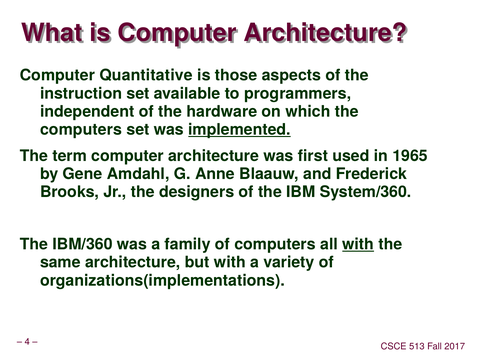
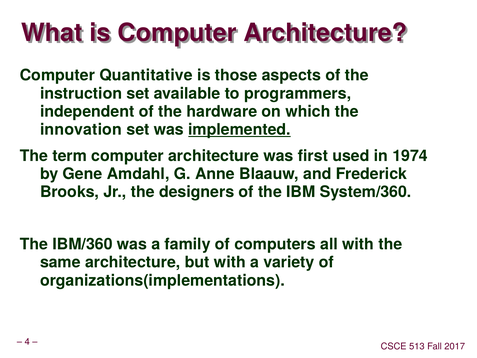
computers at (81, 130): computers -> innovation
1965: 1965 -> 1974
with at (358, 244) underline: present -> none
